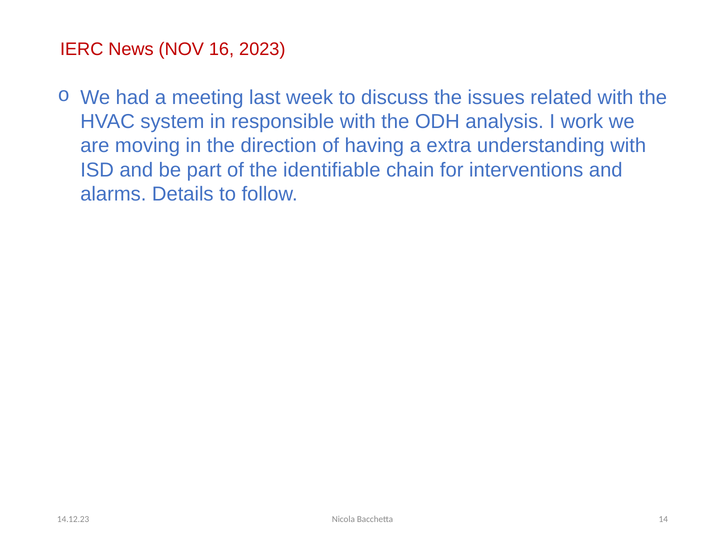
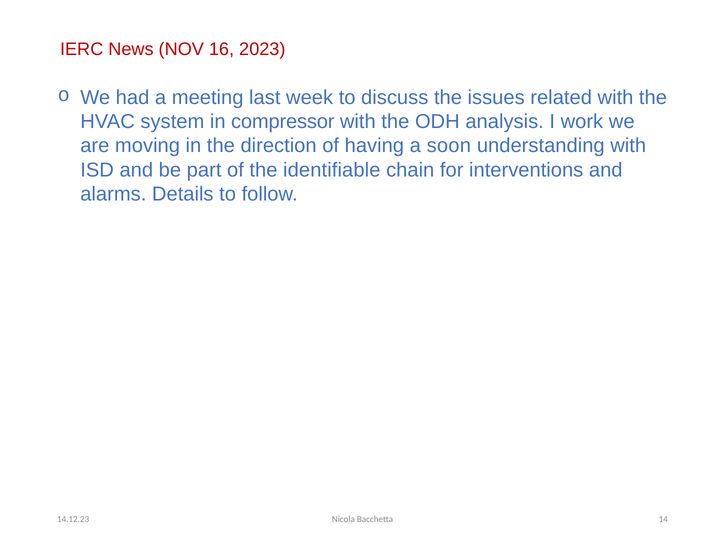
responsible: responsible -> compressor
extra: extra -> soon
